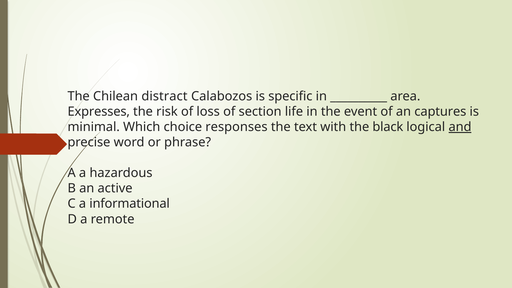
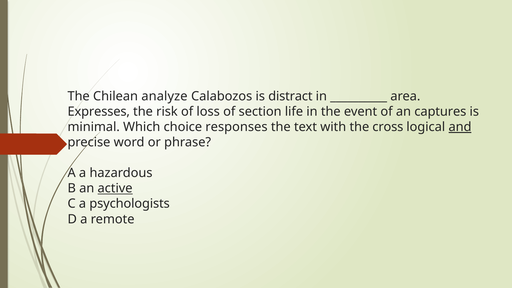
distract: distract -> analyze
specific: specific -> distract
black: black -> cross
active underline: none -> present
informational: informational -> psychologists
